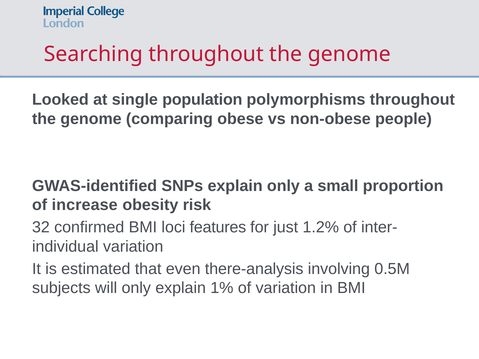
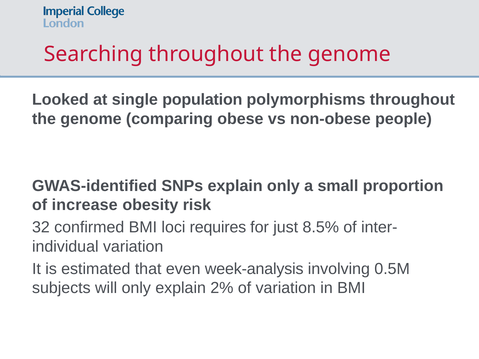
features: features -> requires
1.2%: 1.2% -> 8.5%
there-analysis: there-analysis -> week-analysis
1%: 1% -> 2%
